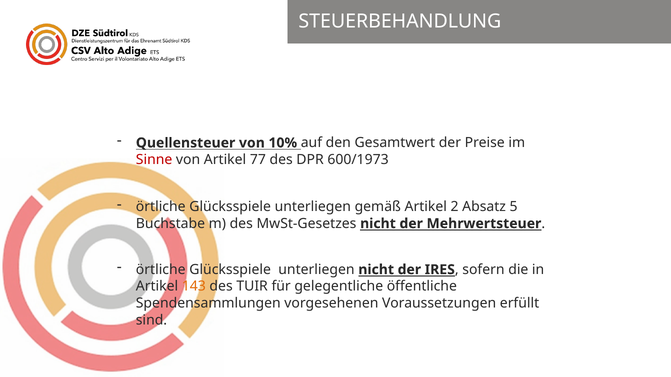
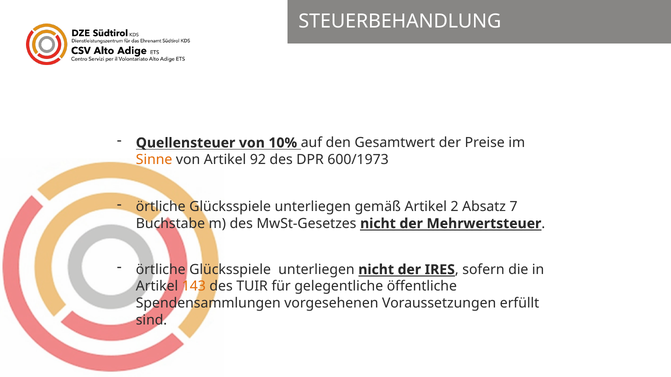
Sinne colour: red -> orange
77: 77 -> 92
5: 5 -> 7
